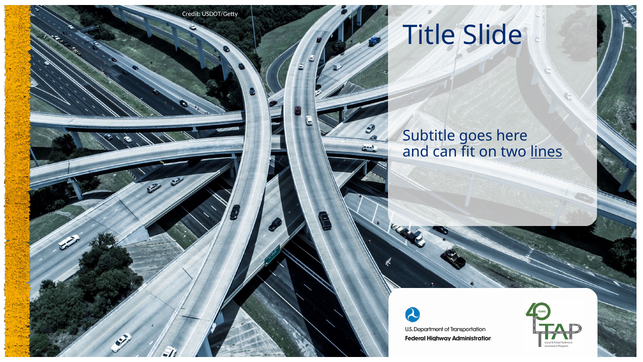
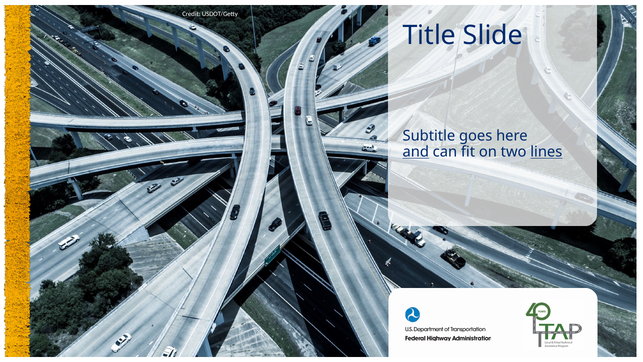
and underline: none -> present
